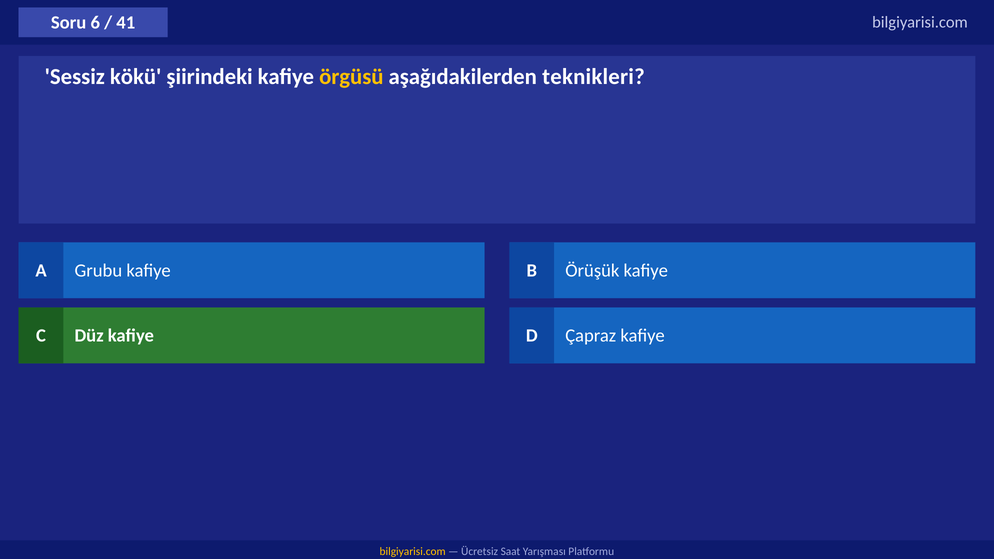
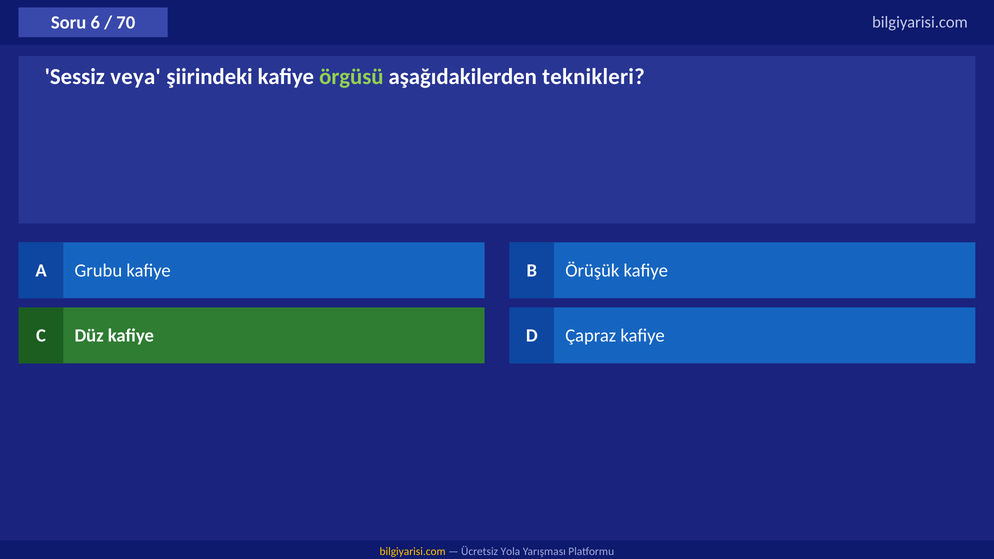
41: 41 -> 70
kökü: kökü -> veya
örgüsü colour: yellow -> light green
Saat: Saat -> Yola
